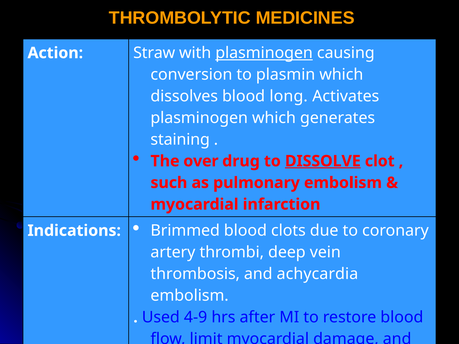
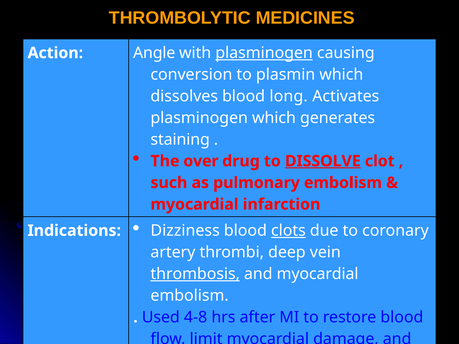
Straw: Straw -> Angle
Brimmed: Brimmed -> Dizziness
clots underline: none -> present
thrombosis underline: none -> present
and achycardia: achycardia -> myocardial
4-9: 4-9 -> 4-8
